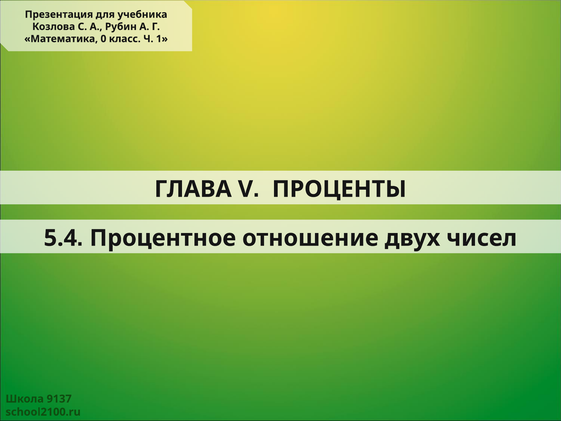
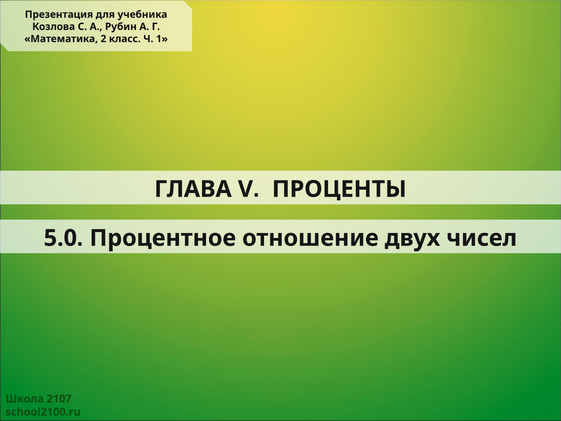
0: 0 -> 2
5.4: 5.4 -> 5.0
9137: 9137 -> 2107
